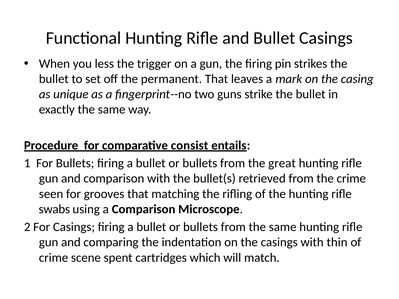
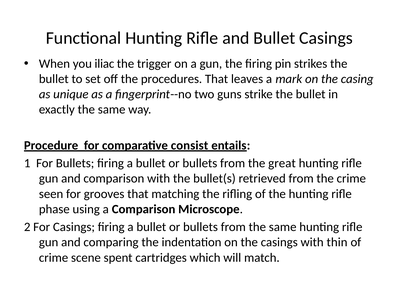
less: less -> iliac
permanent: permanent -> procedures
swabs: swabs -> phase
